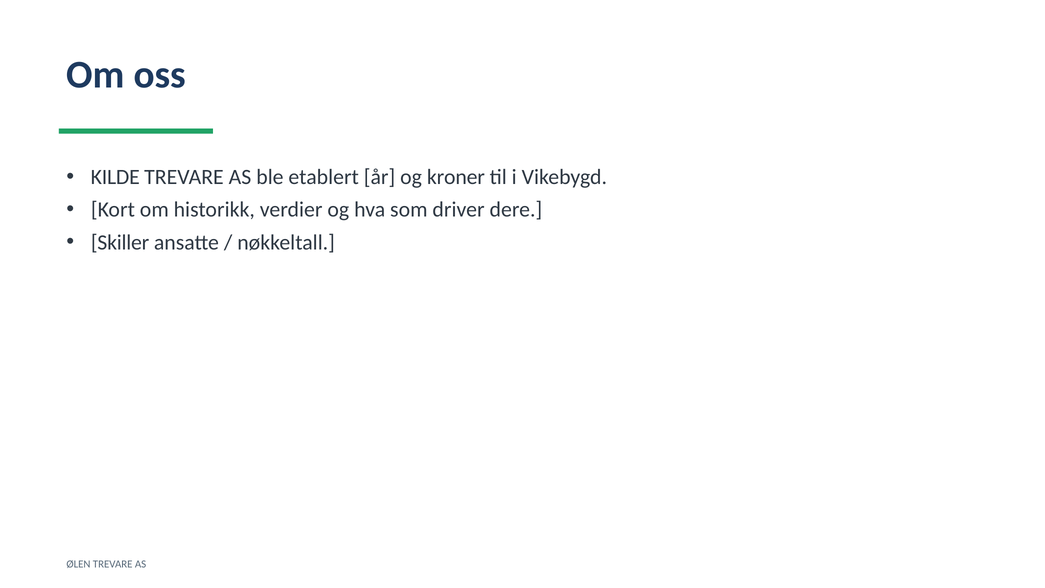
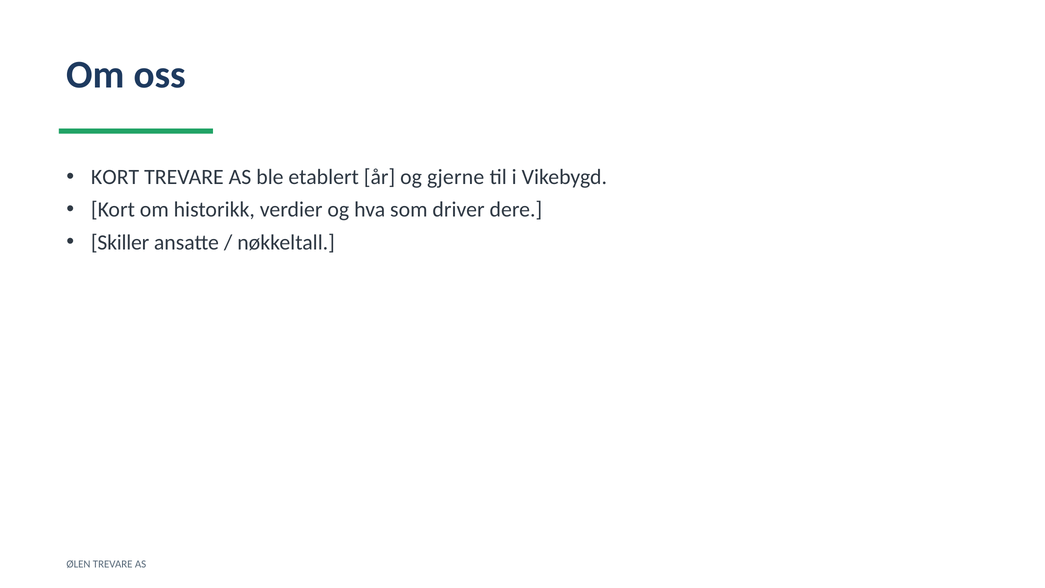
KILDE at (115, 177): KILDE -> KORT
kroner: kroner -> gjerne
